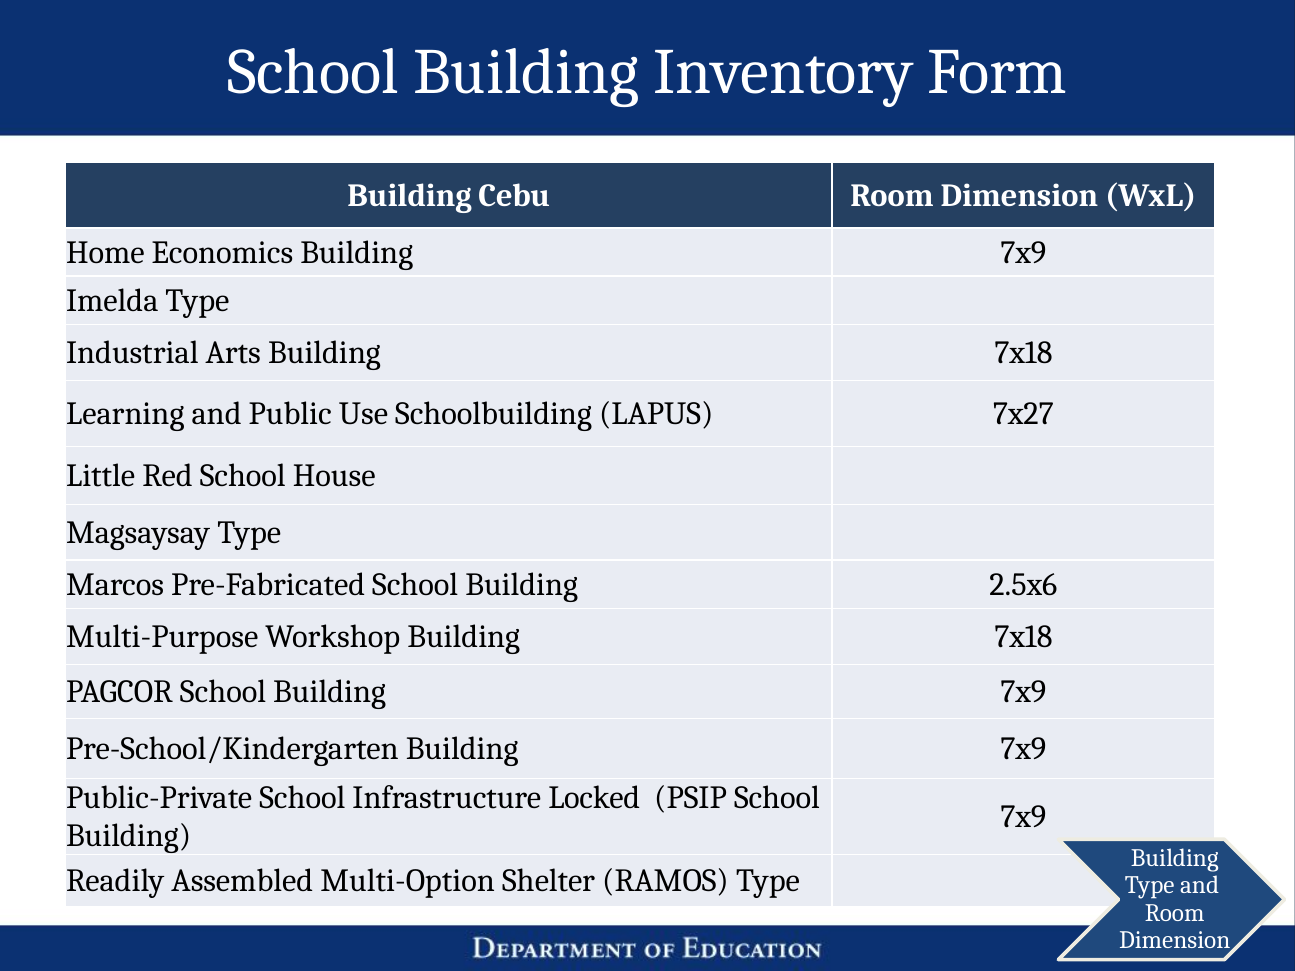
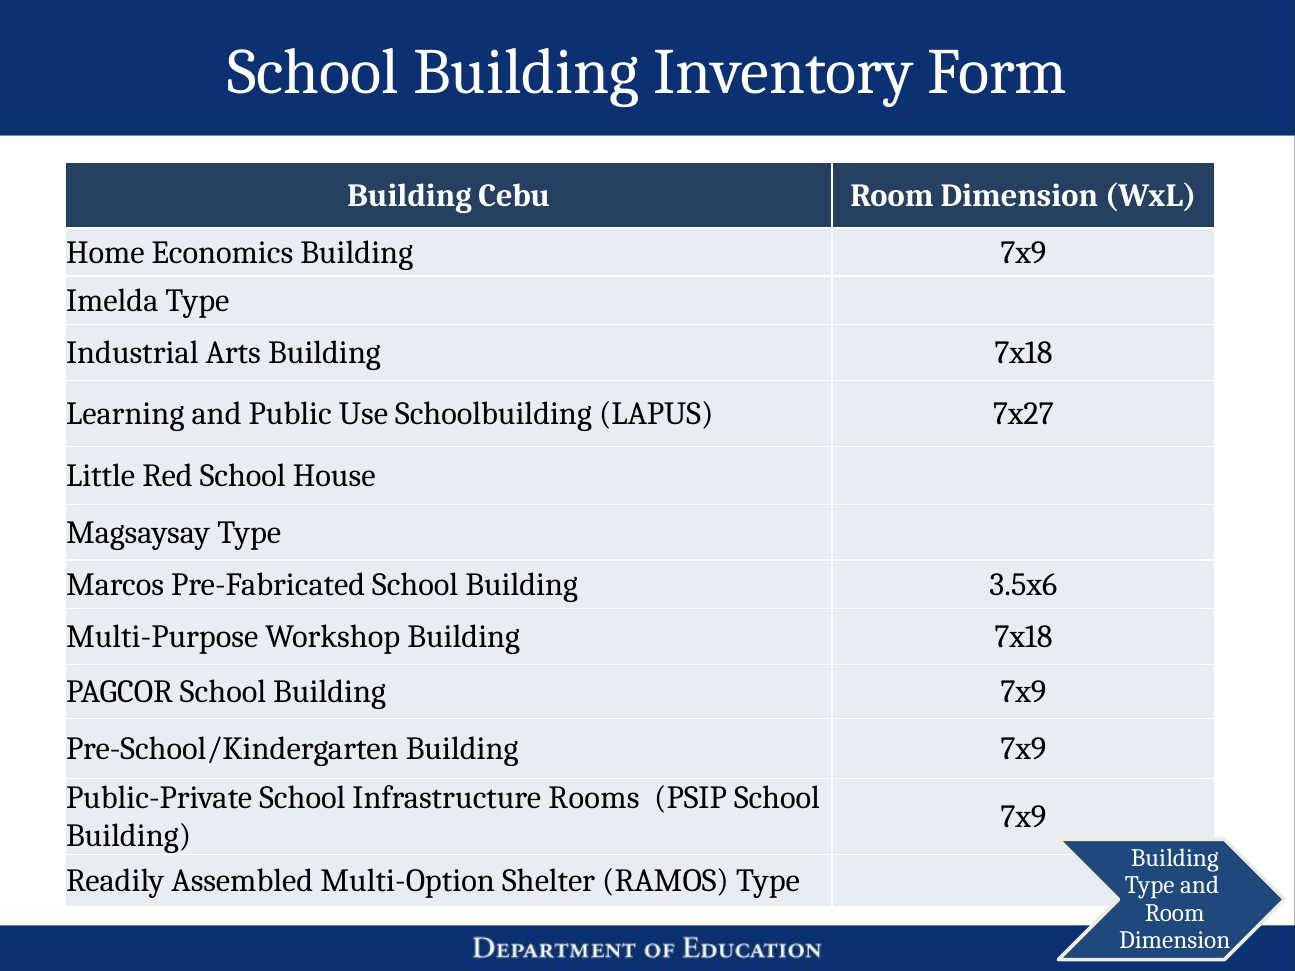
2.5x6: 2.5x6 -> 3.5x6
Locked: Locked -> Rooms
